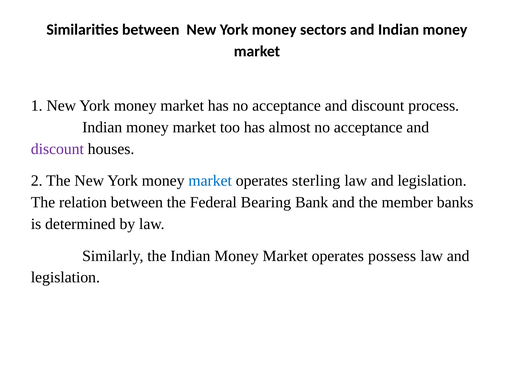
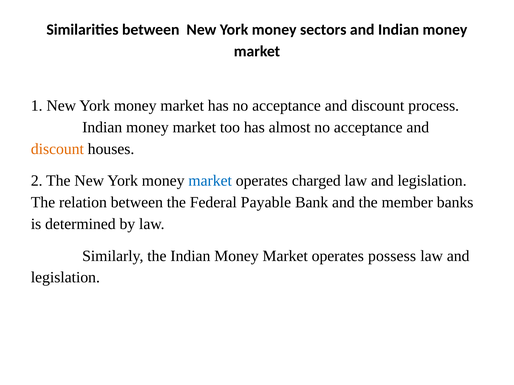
discount at (57, 149) colour: purple -> orange
sterling: sterling -> charged
Bearing: Bearing -> Payable
